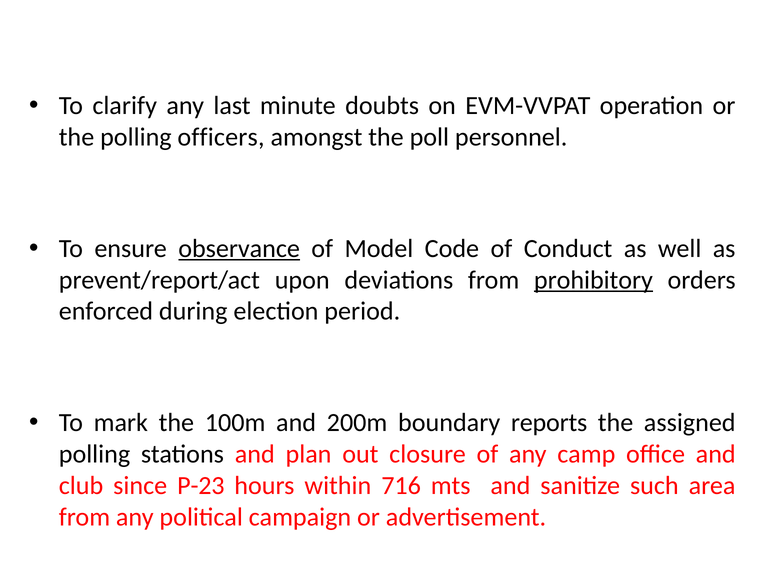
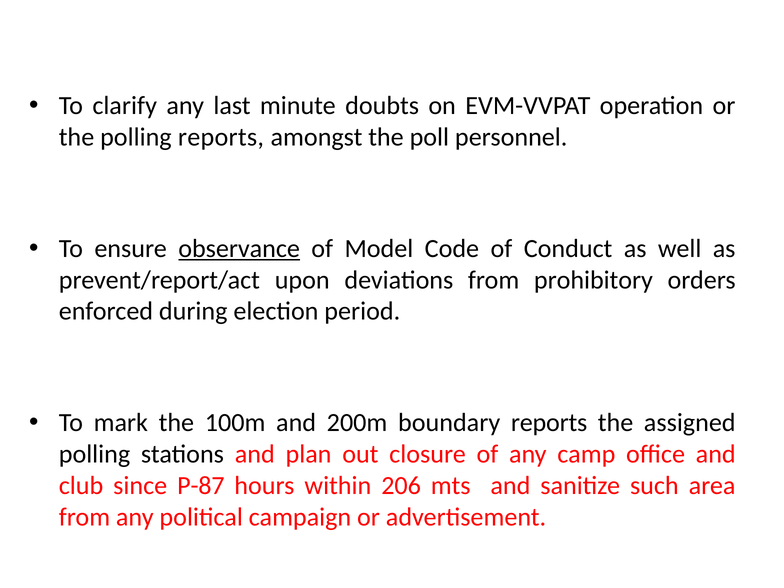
polling officers: officers -> reports
prohibitory underline: present -> none
P-23: P-23 -> P-87
716: 716 -> 206
